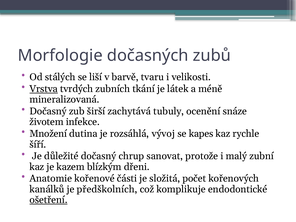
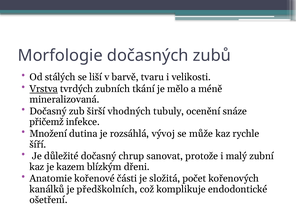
látek: látek -> mělo
zachytává: zachytává -> vhodných
životem: životem -> přičemž
kapes: kapes -> může
ošetření underline: present -> none
